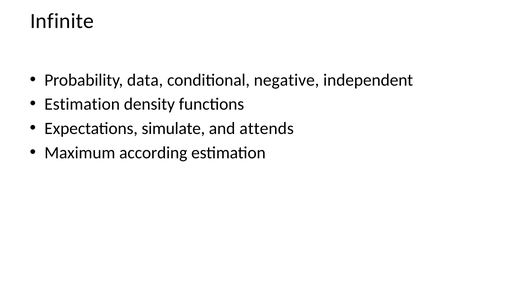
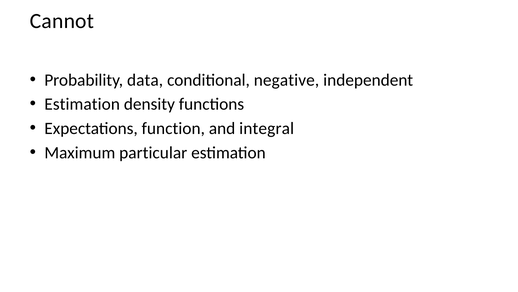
Infinite: Infinite -> Cannot
simulate: simulate -> function
attends: attends -> integral
according: according -> particular
